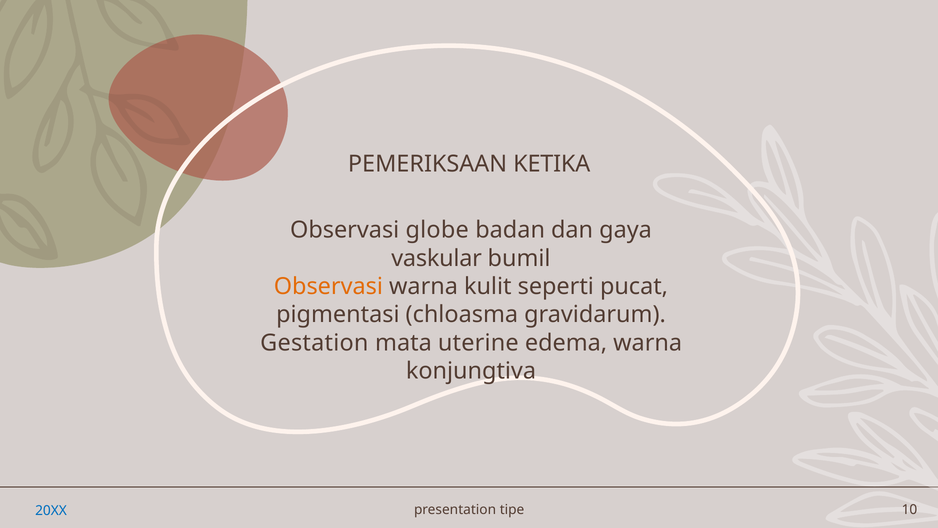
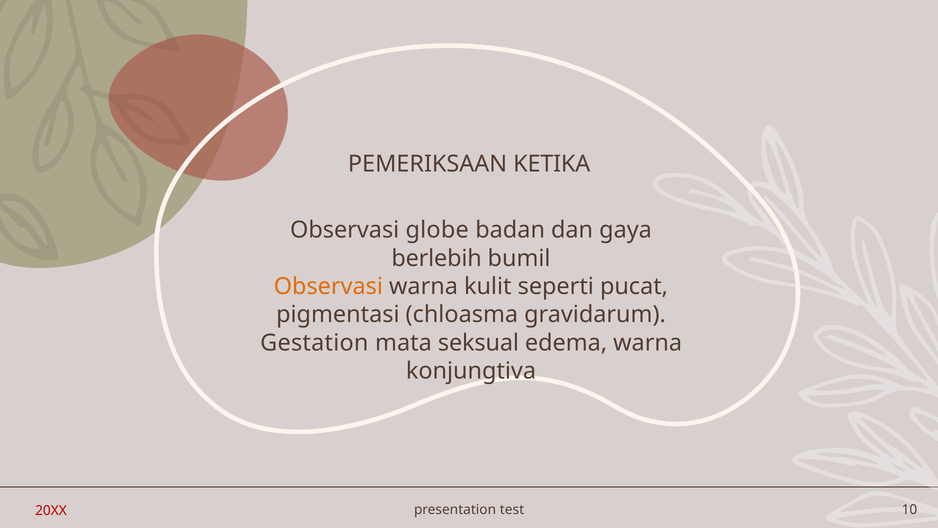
vaskular: vaskular -> berlebih
uterine: uterine -> seksual
tipe: tipe -> test
20XX colour: blue -> red
